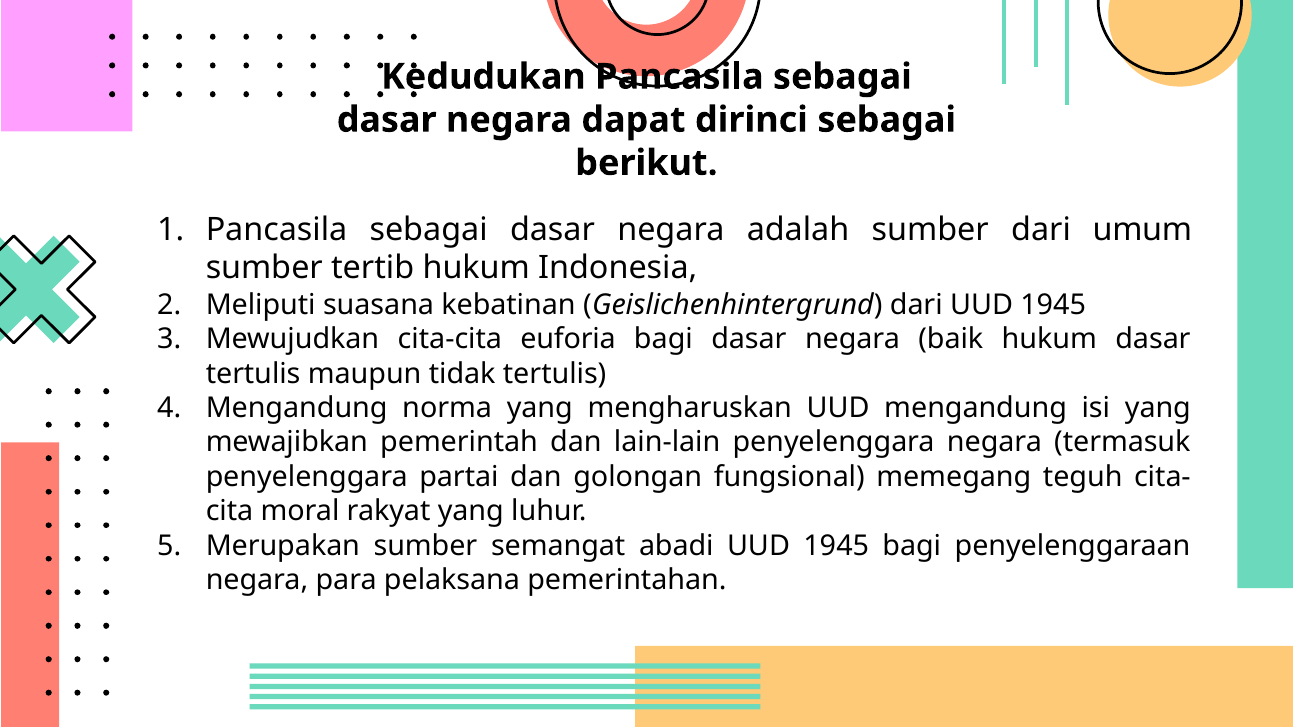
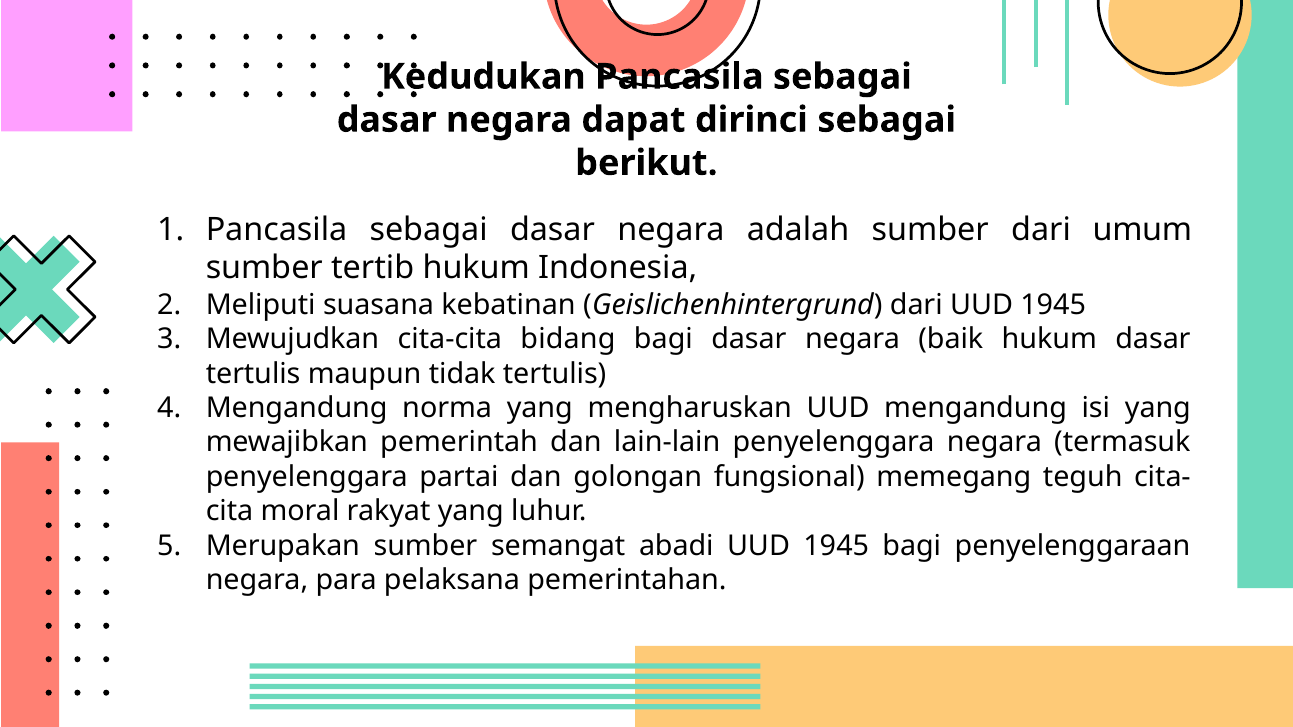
euforia: euforia -> bidang
